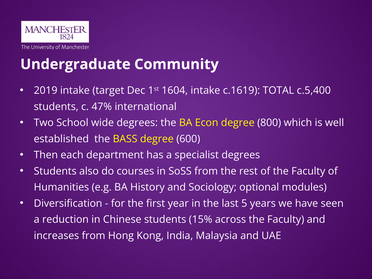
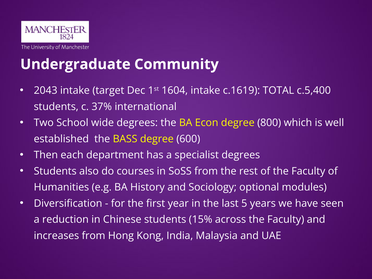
2019: 2019 -> 2043
47%: 47% -> 37%
